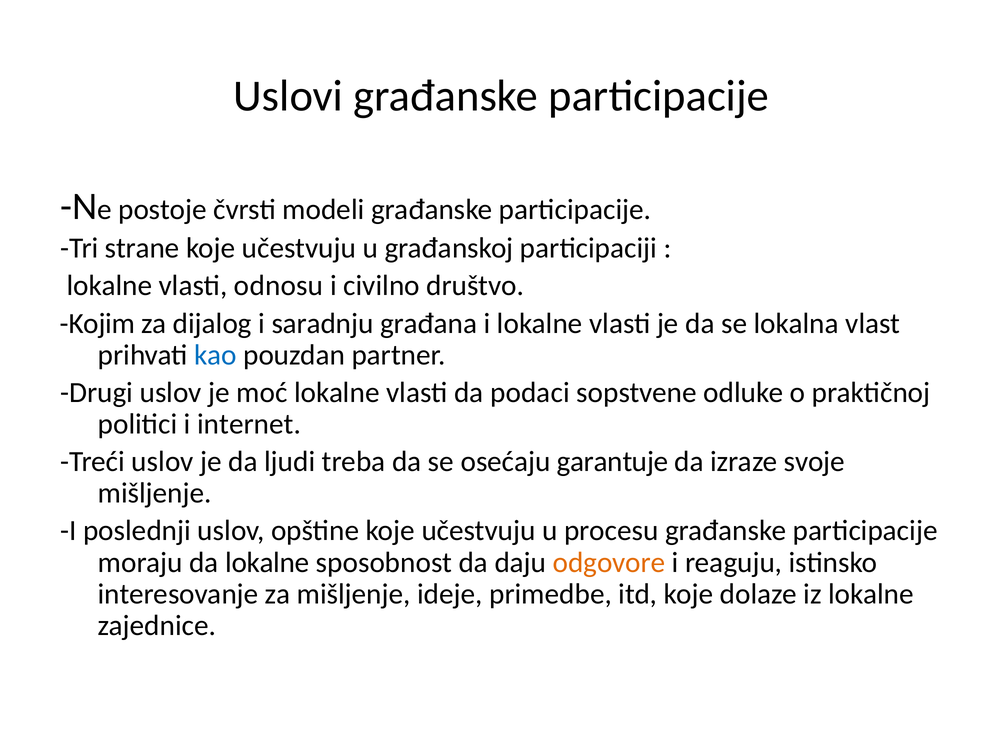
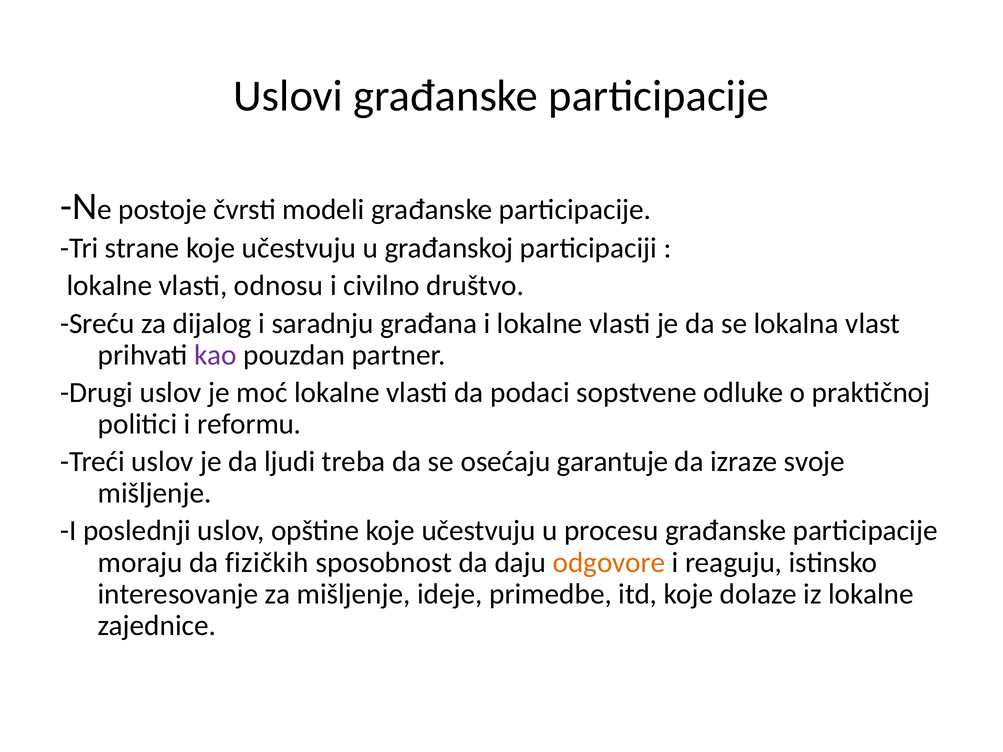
Kojim: Kojim -> Sreću
kao colour: blue -> purple
internet: internet -> reformu
da lokalne: lokalne -> fizičkih
